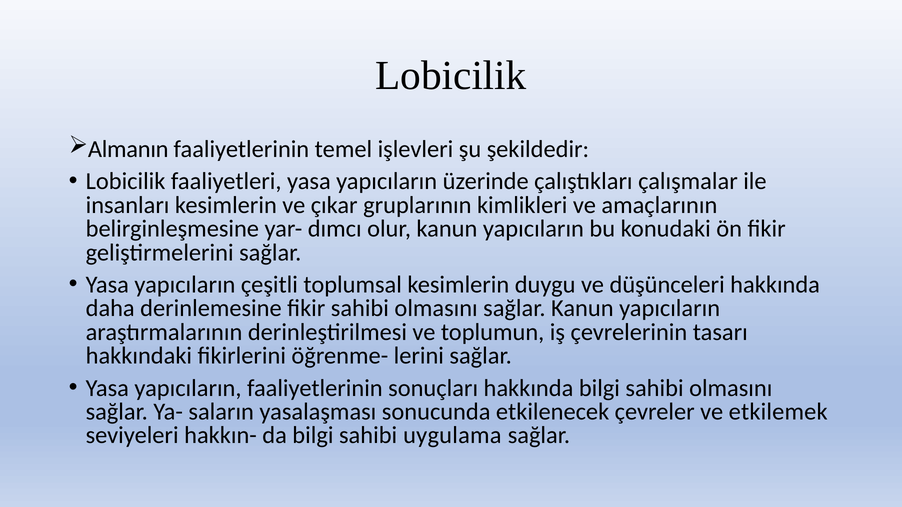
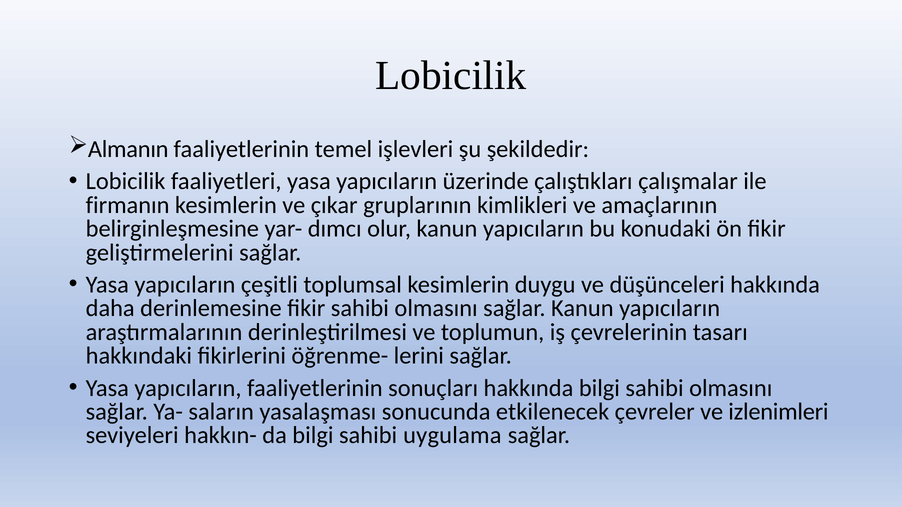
insanları: insanları -> firmanın
etkilemek: etkilemek -> izlenimleri
